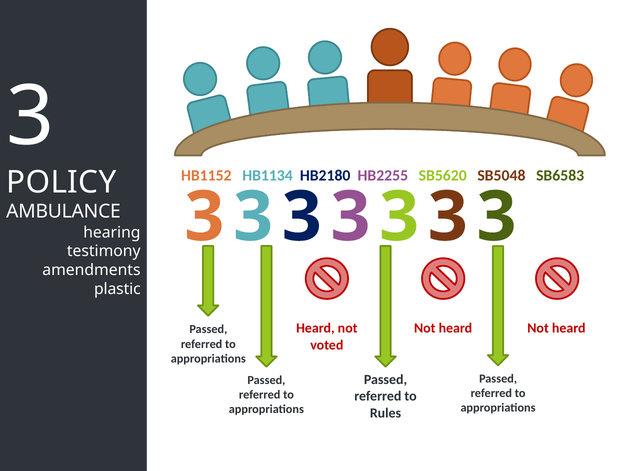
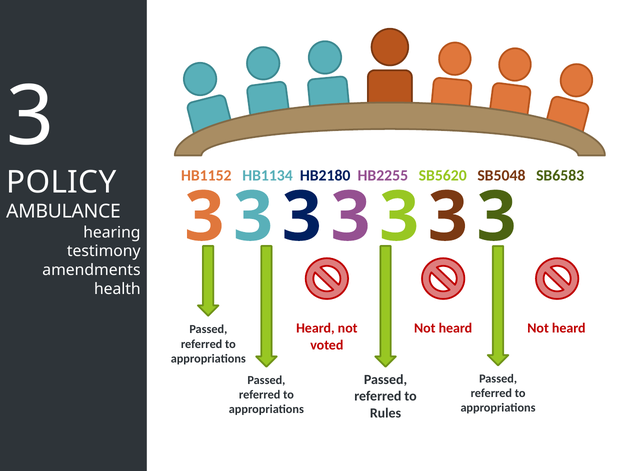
plastic: plastic -> health
